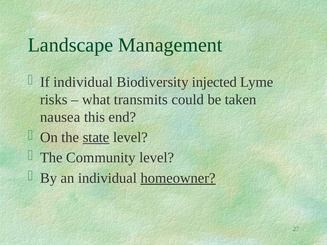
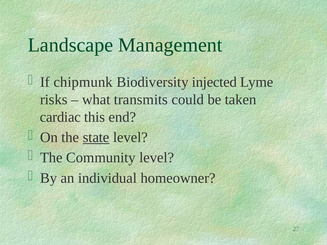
If individual: individual -> chipmunk
nausea: nausea -> cardiac
homeowner underline: present -> none
